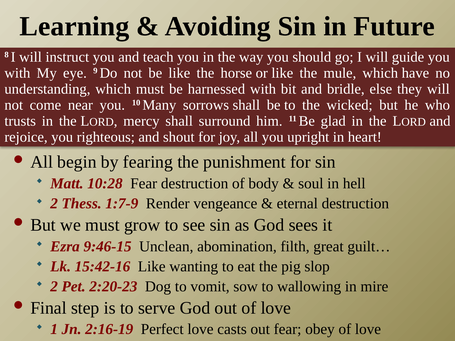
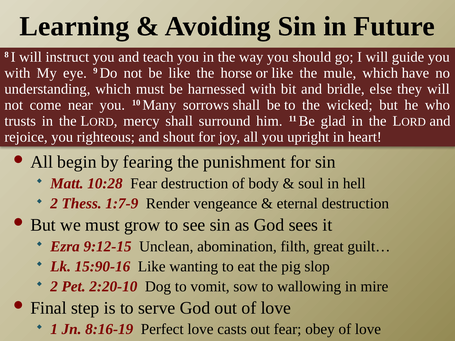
9:46-15: 9:46-15 -> 9:12-15
15:42-16: 15:42-16 -> 15:90-16
2:20-23: 2:20-23 -> 2:20-10
2:16-19: 2:16-19 -> 8:16-19
